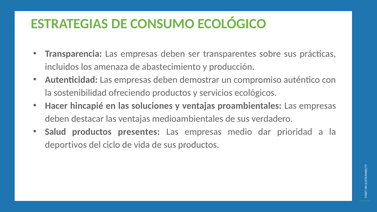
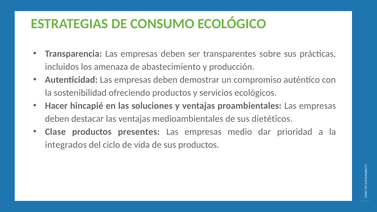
verdadero: verdadero -> dietéticos
Salud: Salud -> Clase
deportivos: deportivos -> integrados
